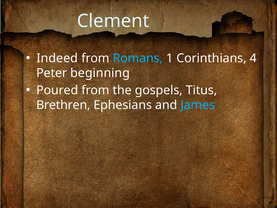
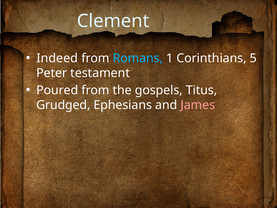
4: 4 -> 5
beginning: beginning -> testament
Brethren: Brethren -> Grudged
James colour: light blue -> pink
